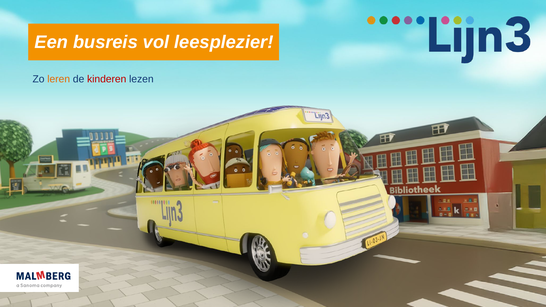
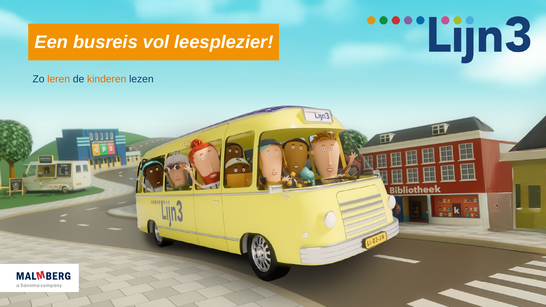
kinderen colour: red -> orange
